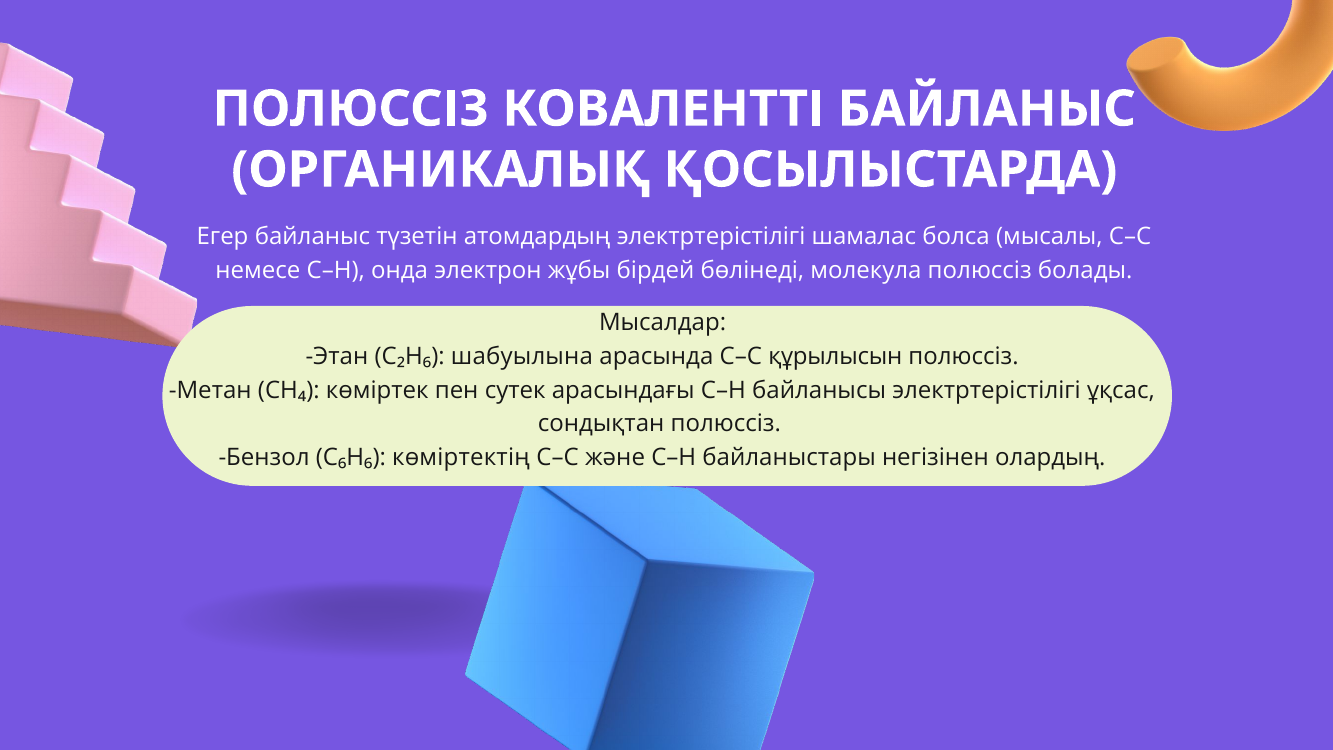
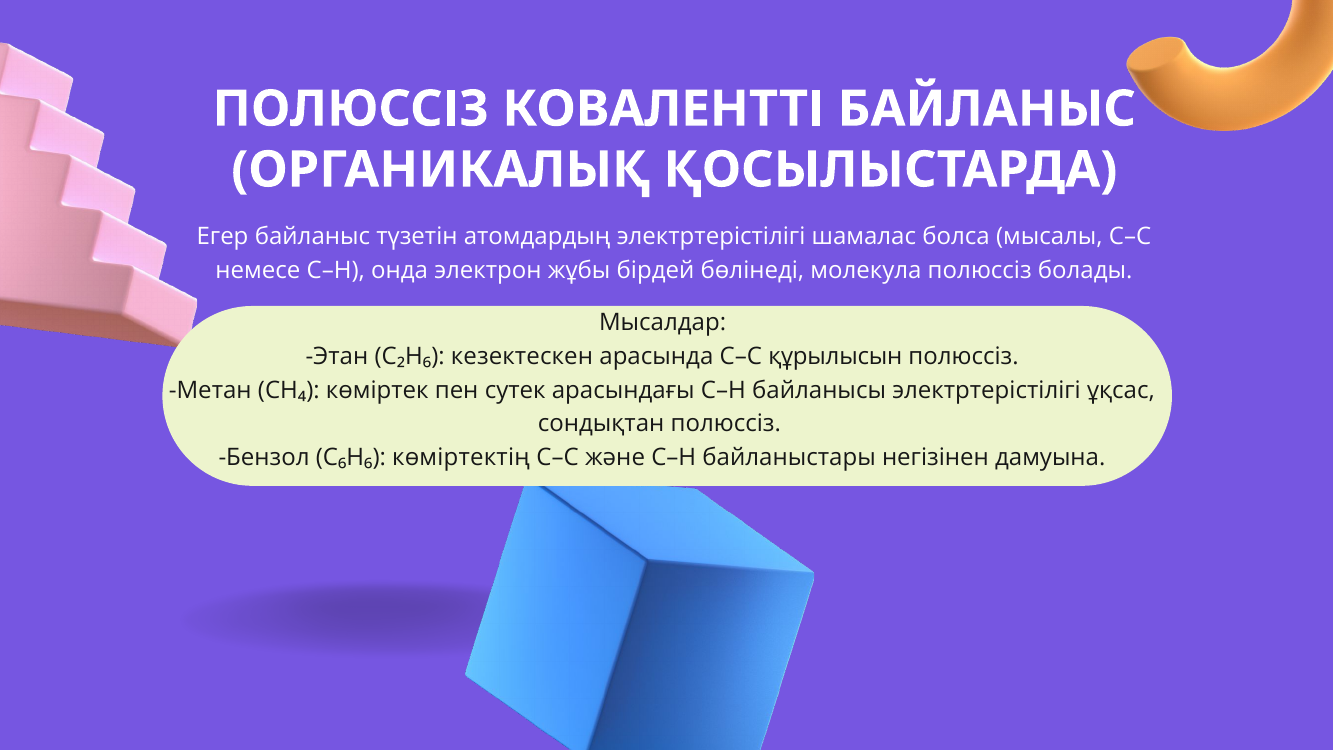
шабуылына: шабуылына -> кезектескен
олардың: олардың -> дамуына
